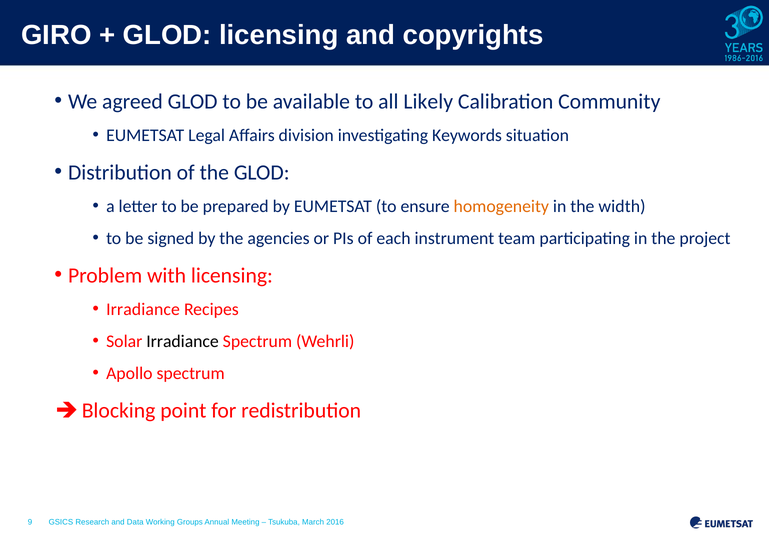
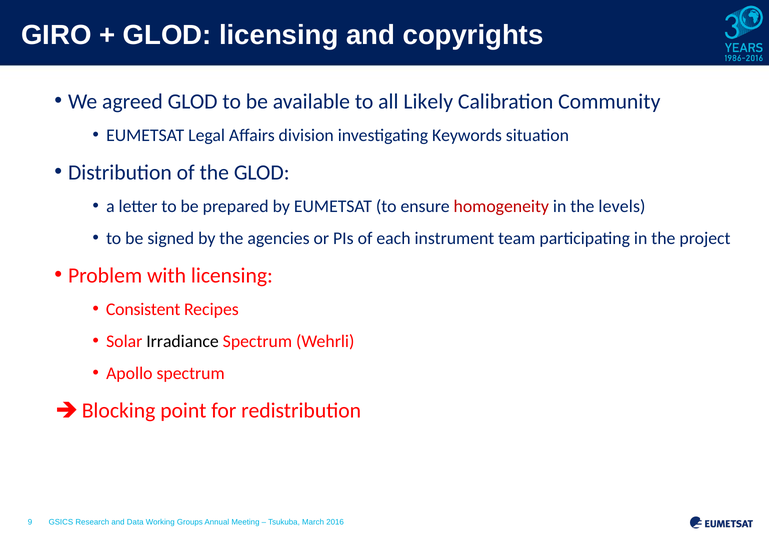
homogeneity colour: orange -> red
width: width -> levels
Irradiance at (143, 309): Irradiance -> Consistent
